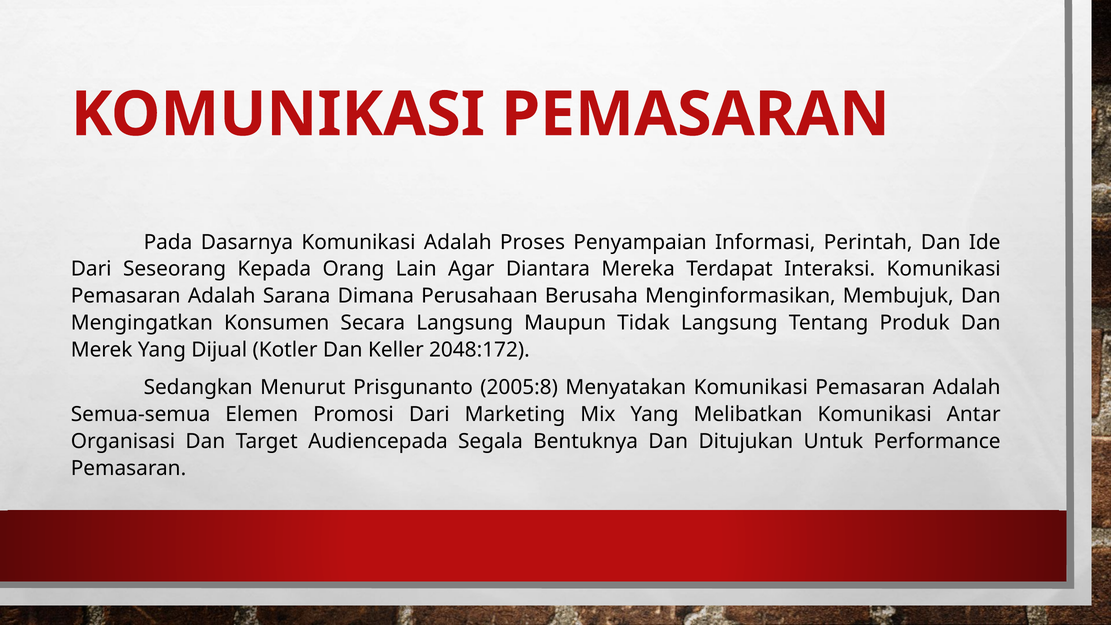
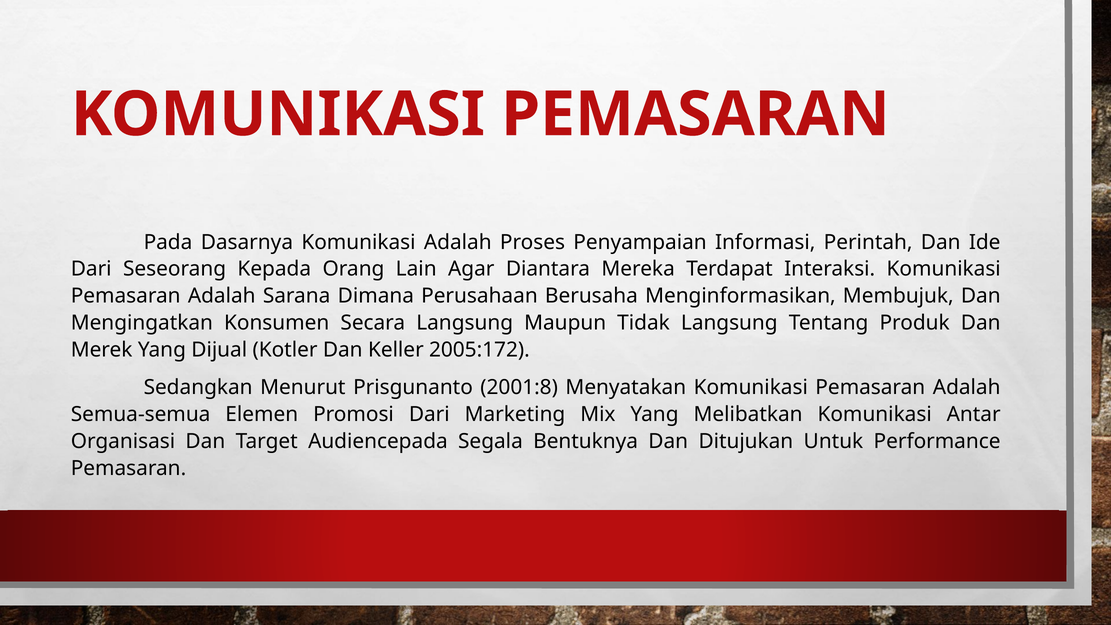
2048:172: 2048:172 -> 2005:172
2005:8: 2005:8 -> 2001:8
